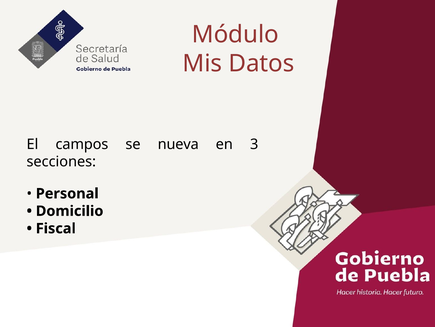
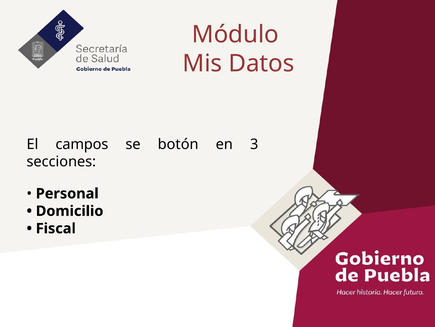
nueva: nueva -> botón
